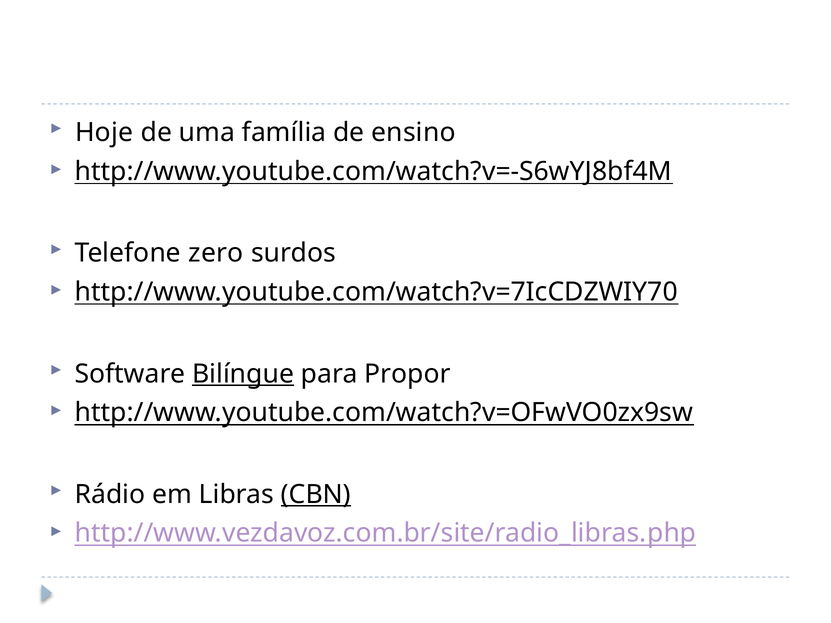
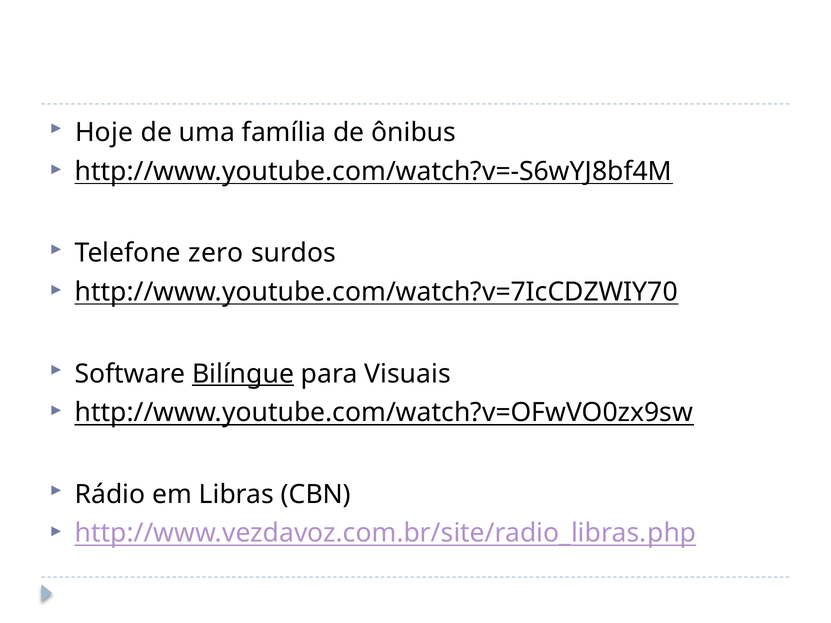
ensino: ensino -> ônibus
Propor: Propor -> Visuais
CBN underline: present -> none
